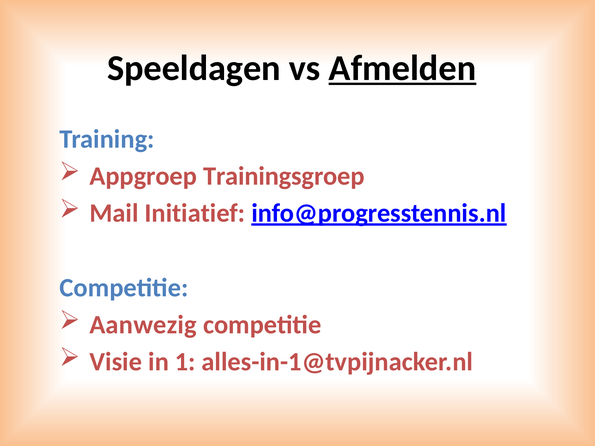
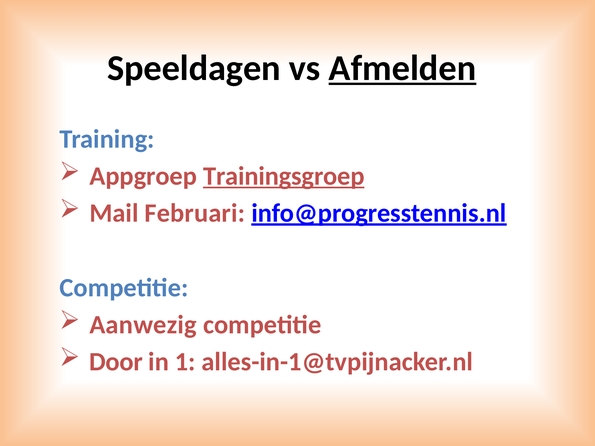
Trainingsgroep underline: none -> present
Initiatief: Initiatief -> Februari
Visie: Visie -> Door
